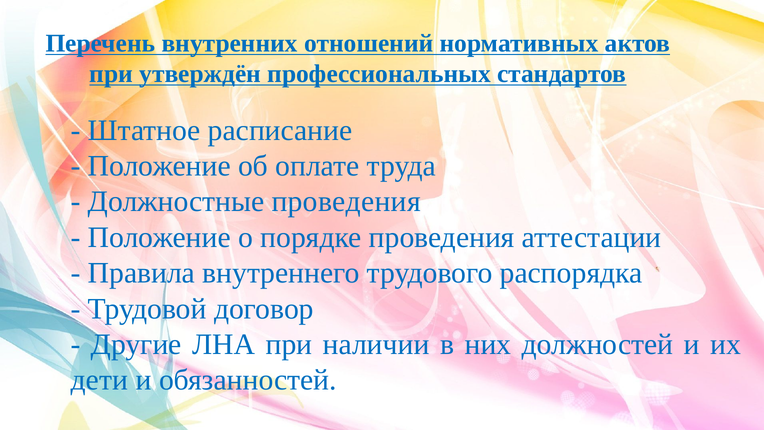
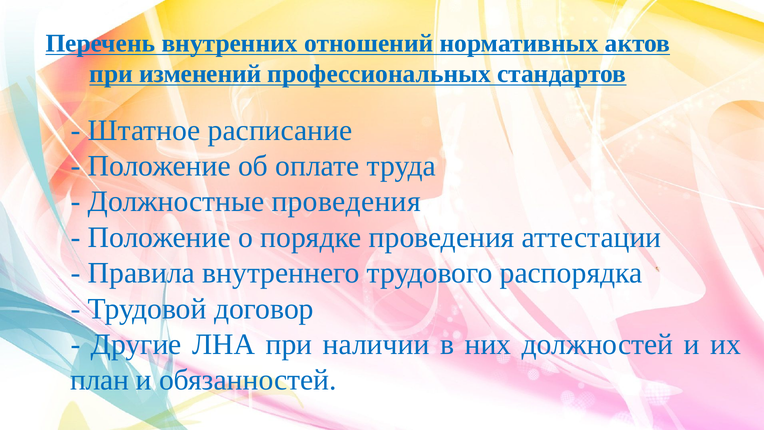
утверждён: утверждён -> изменений
дети: дети -> план
